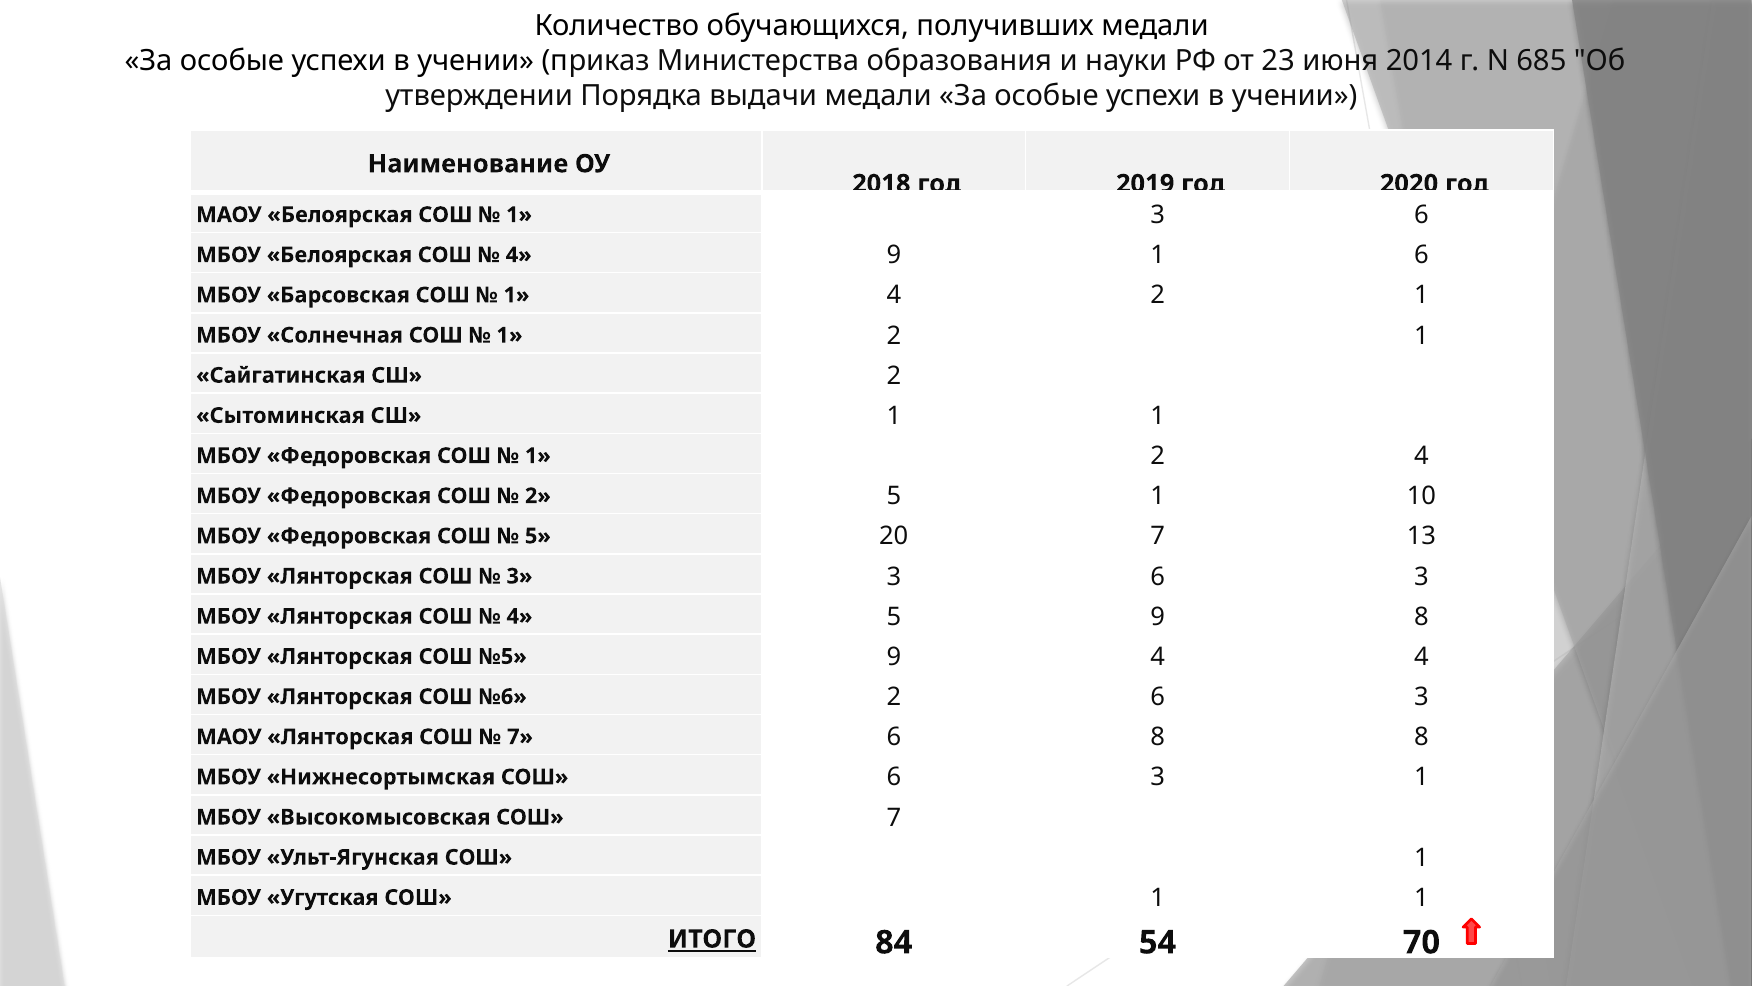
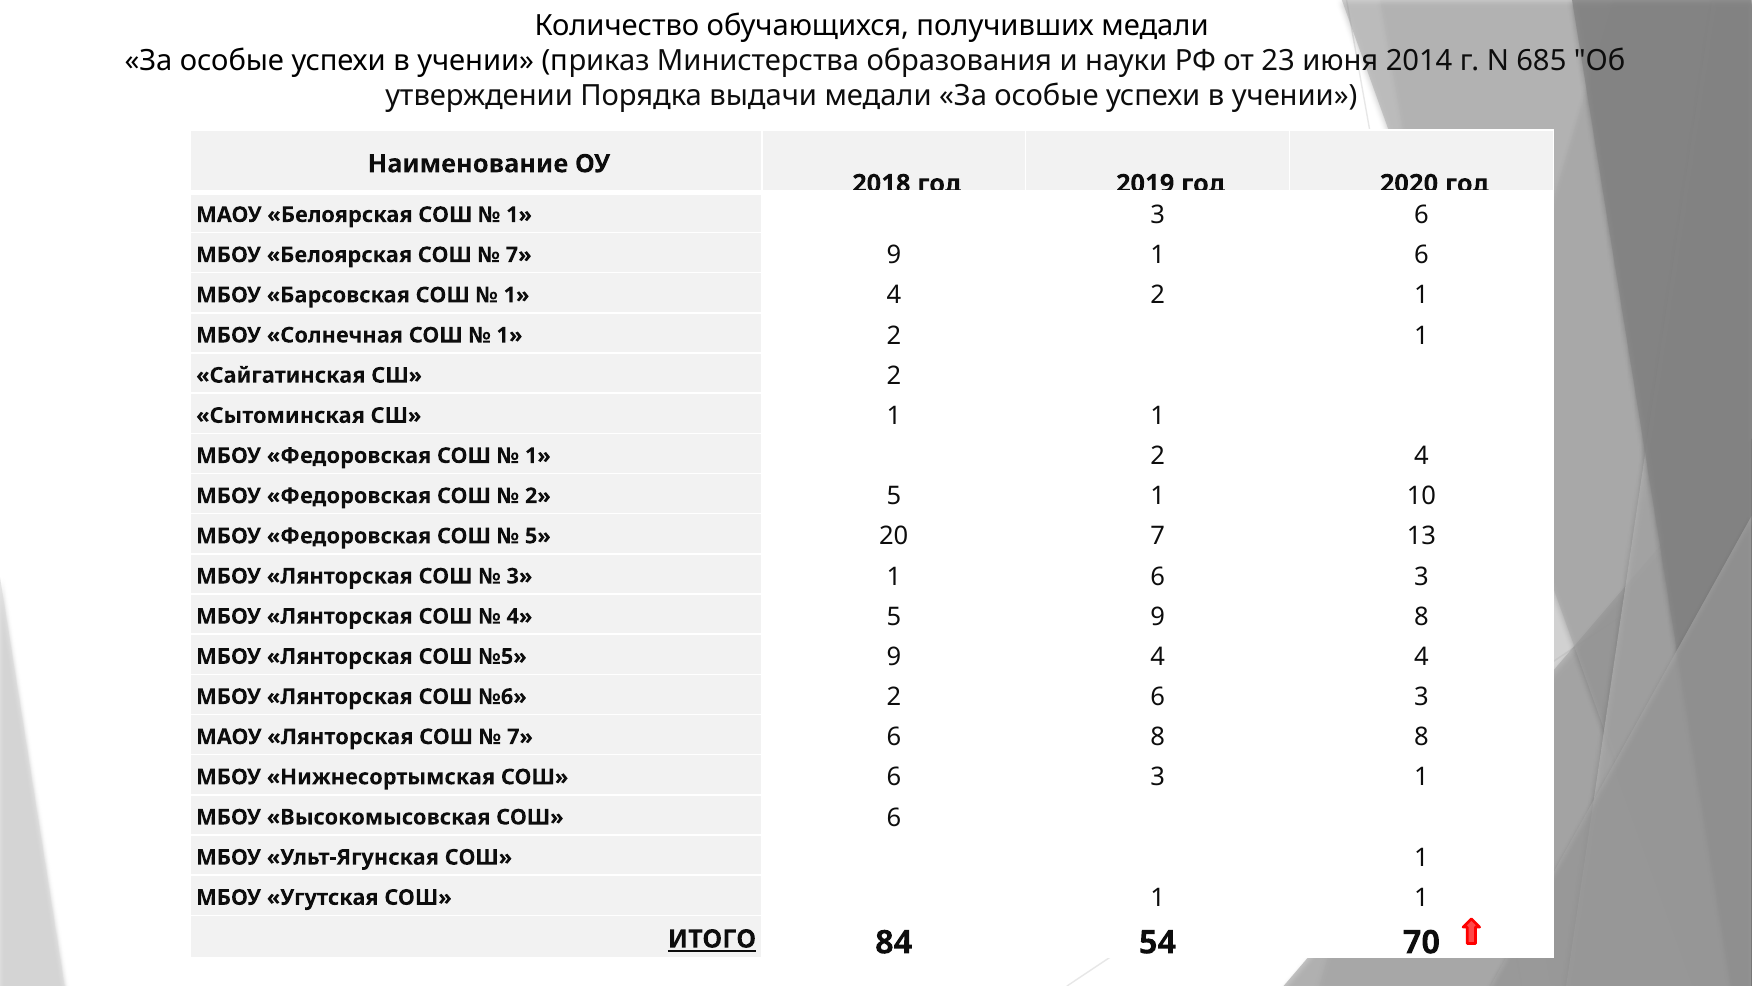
4 at (519, 255): 4 -> 7
3 at (894, 576): 3 -> 1
Высокомысовская СОШ 7: 7 -> 6
